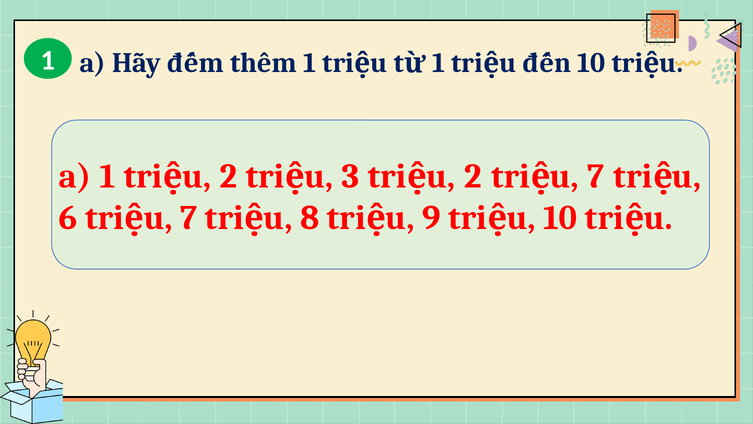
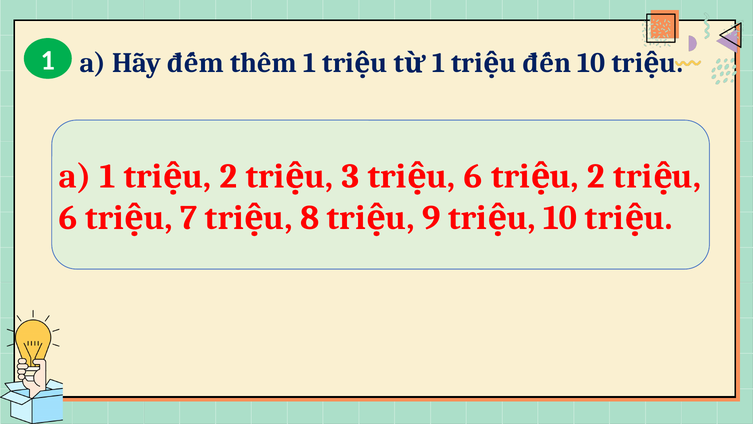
2 at (473, 176): 2 -> 6
7 at (596, 176): 7 -> 2
